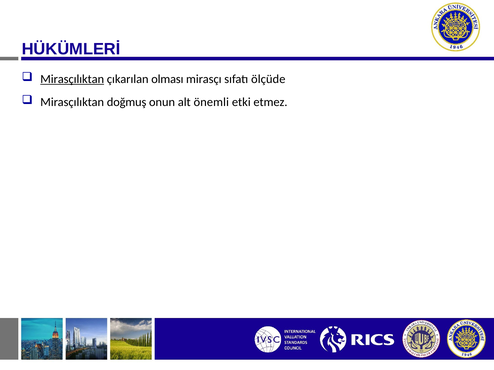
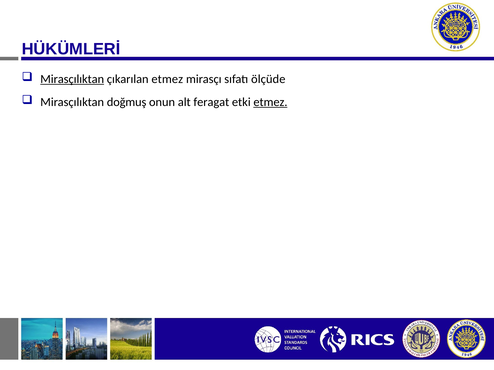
çıkarılan olması: olması -> etmez
önemli: önemli -> feragat
etmez at (270, 102) underline: none -> present
